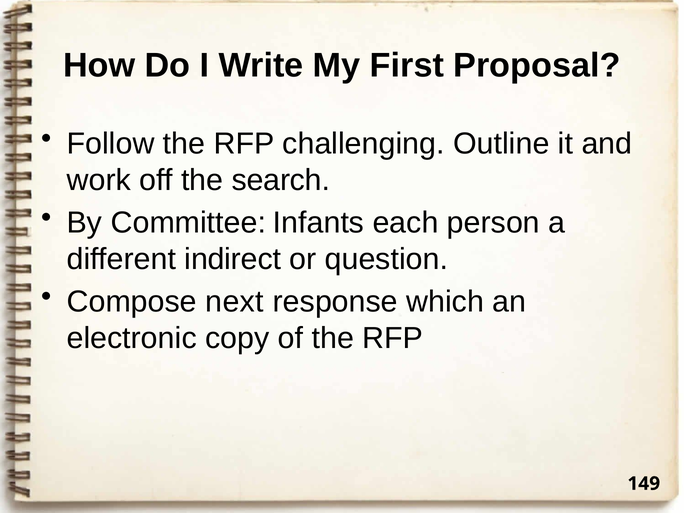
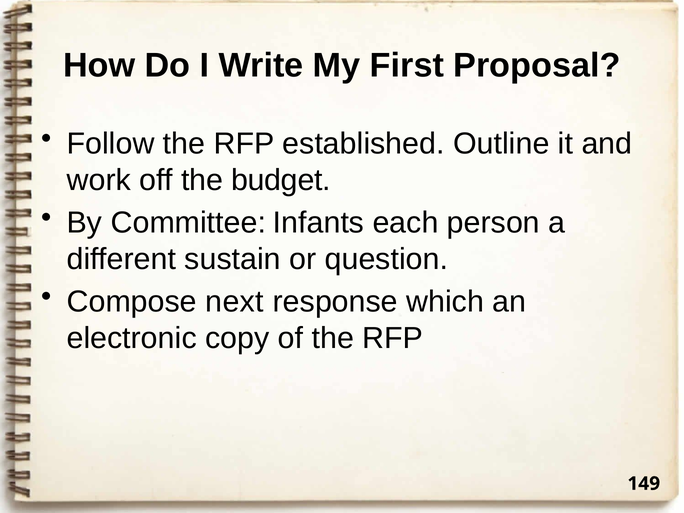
challenging: challenging -> established
search: search -> budget
indirect: indirect -> sustain
